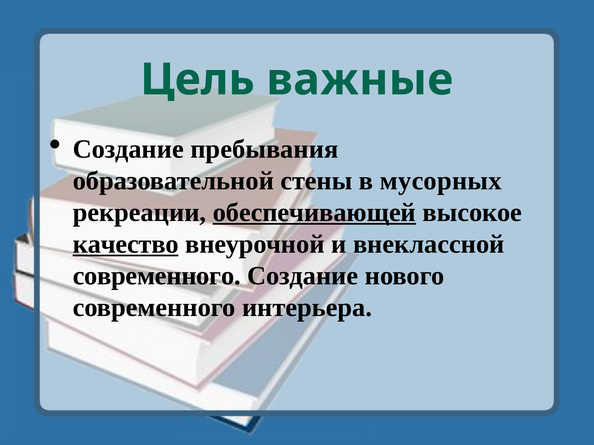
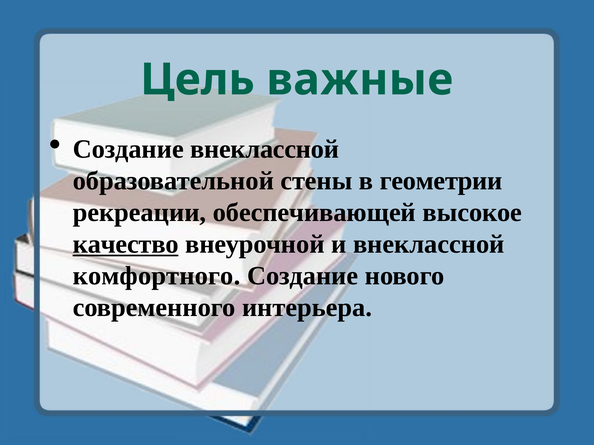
Создание пребывания: пребывания -> внеклассной
мусорных: мусорных -> геометрии
обеспечивающей underline: present -> none
современного at (157, 276): современного -> комфортного
